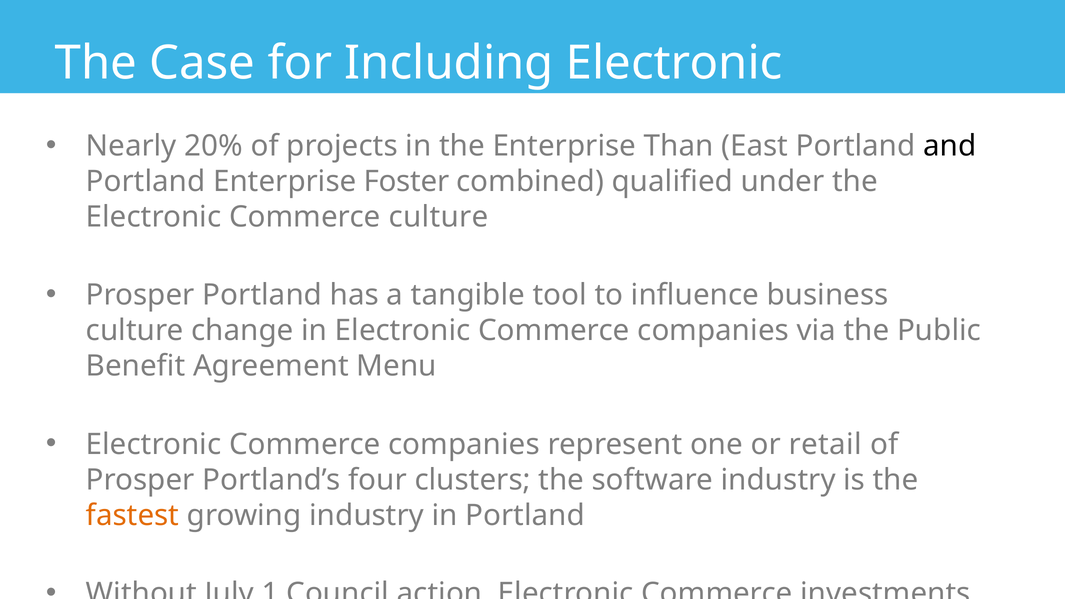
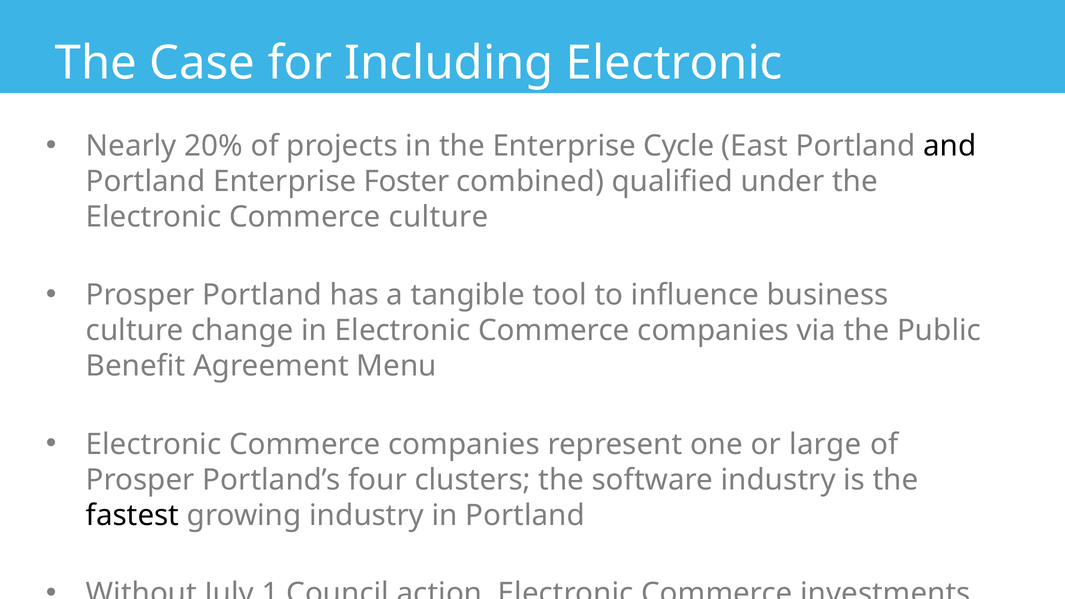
Than: Than -> Cycle
retail: retail -> large
fastest colour: orange -> black
